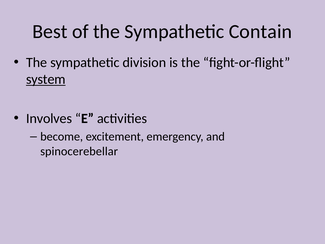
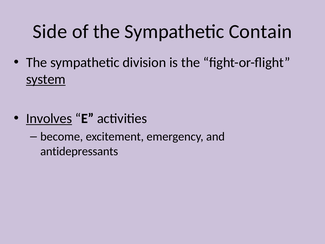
Best: Best -> Side
Involves underline: none -> present
spinocerebellar: spinocerebellar -> antidepressants
